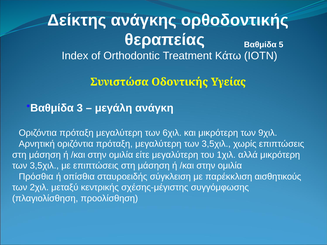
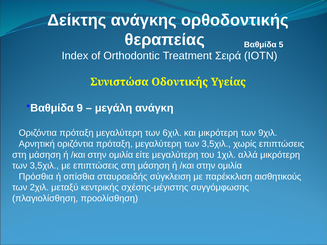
Κάτω: Κάτω -> Σειρά
3: 3 -> 9
